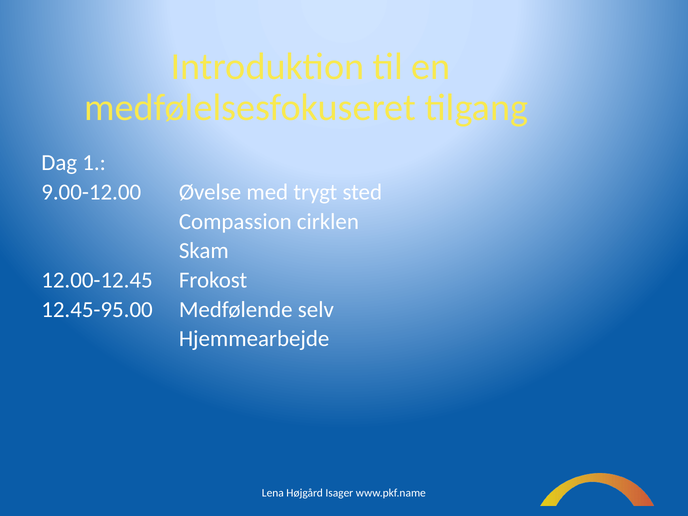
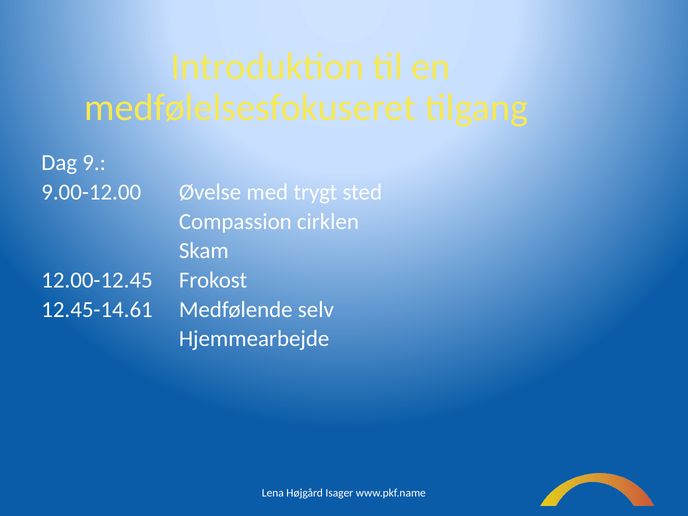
1: 1 -> 9
12.45-95.00: 12.45-95.00 -> 12.45-14.61
